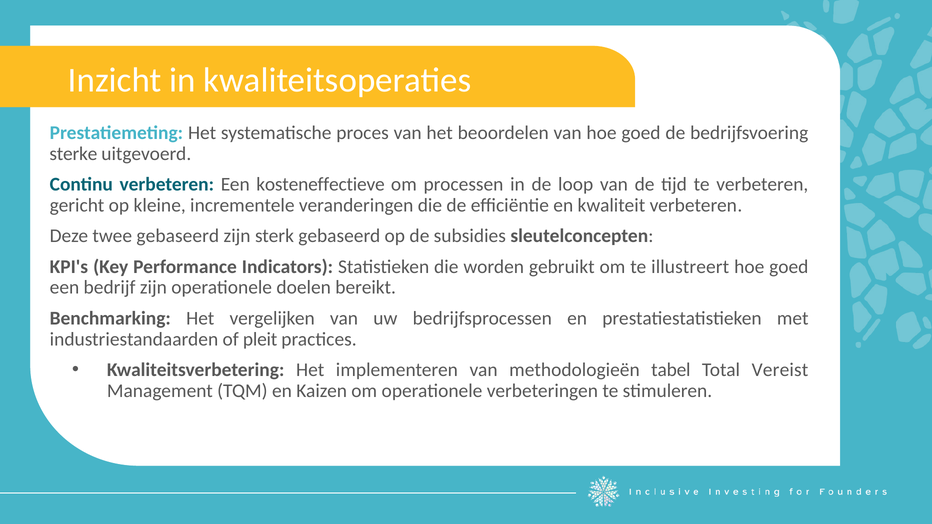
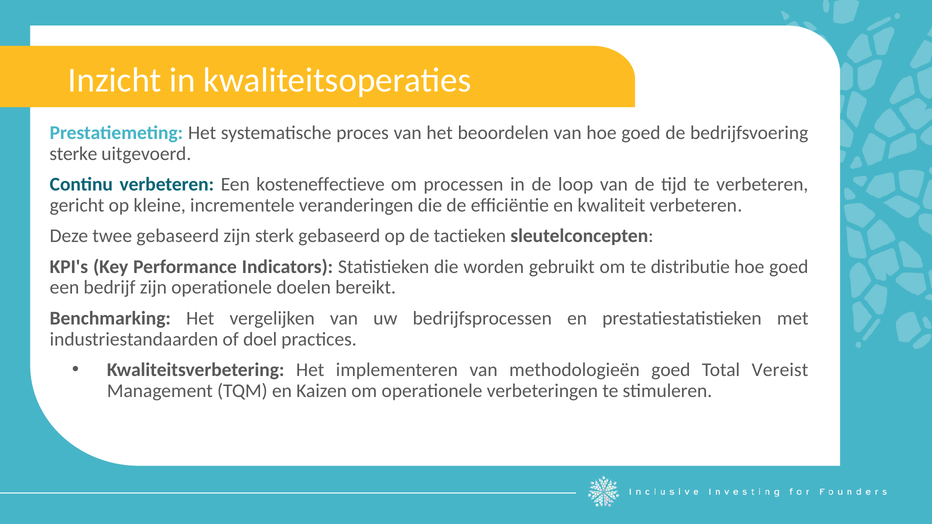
subsidies: subsidies -> tactieken
illustreert: illustreert -> distributie
pleit: pleit -> doel
methodologieën tabel: tabel -> goed
